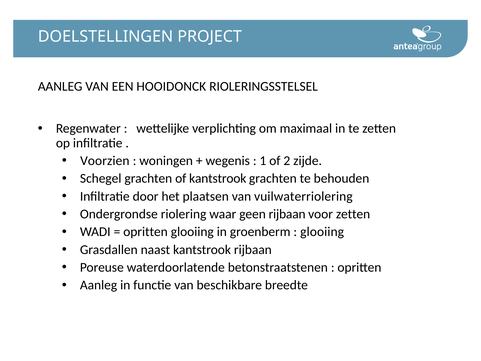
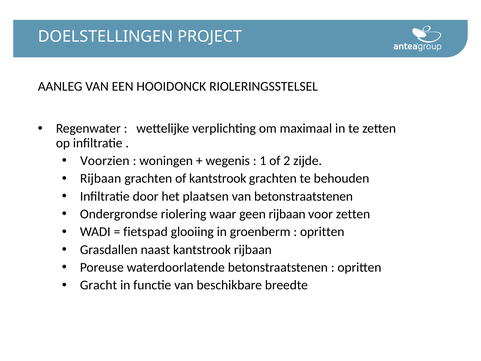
Schegel at (101, 178): Schegel -> Rijbaan
van vuilwaterriolering: vuilwaterriolering -> betonstraatstenen
opritten at (146, 232): opritten -> fietspad
glooiing at (322, 232): glooiing -> opritten
Aanleg at (99, 285): Aanleg -> Gracht
